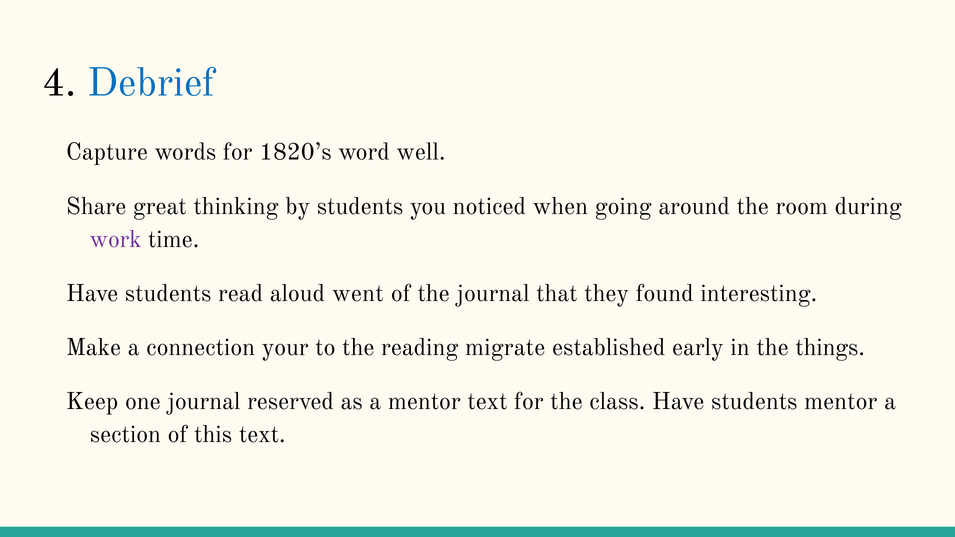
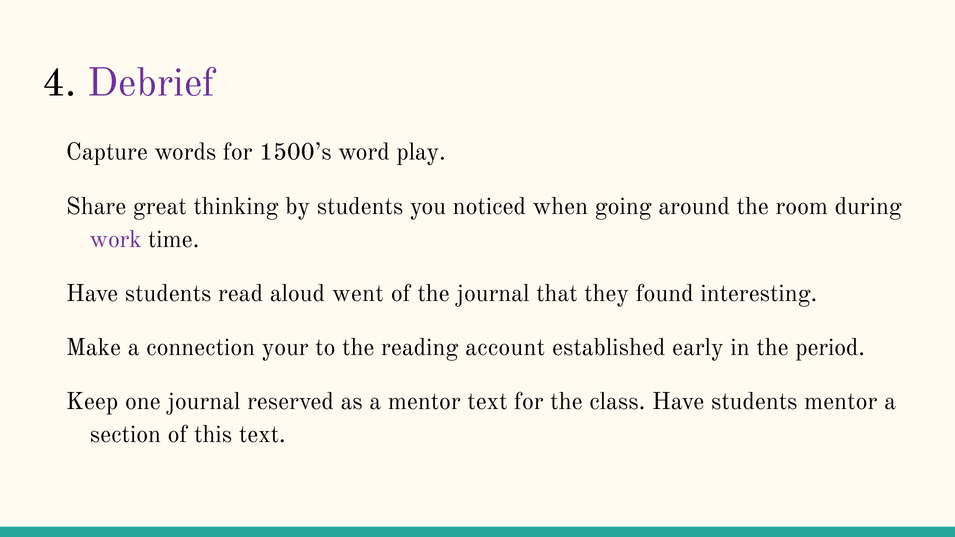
Debrief colour: blue -> purple
1820’s: 1820’s -> 1500’s
well: well -> play
migrate: migrate -> account
things: things -> period
